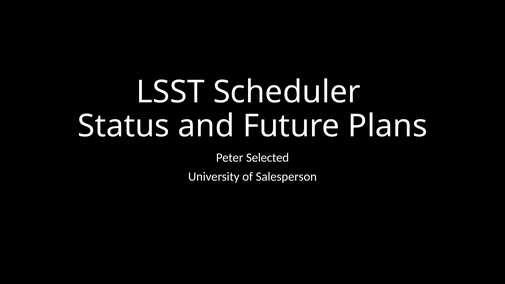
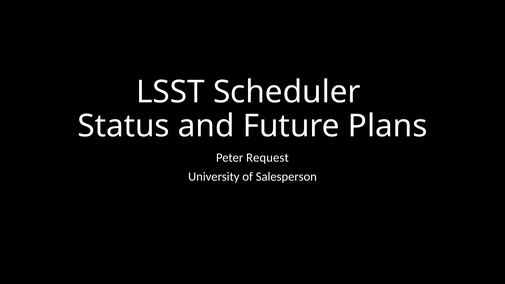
Selected: Selected -> Request
